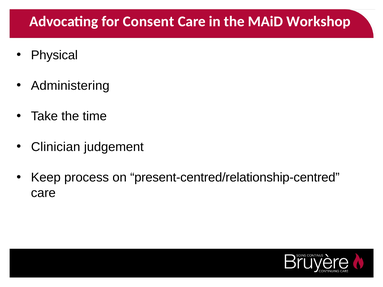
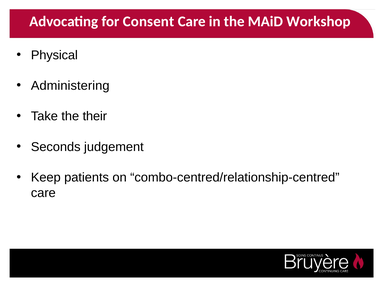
time: time -> their
Clinician: Clinician -> Seconds
process: process -> patients
present-centred/relationship-centred: present-centred/relationship-centred -> combo-centred/relationship-centred
